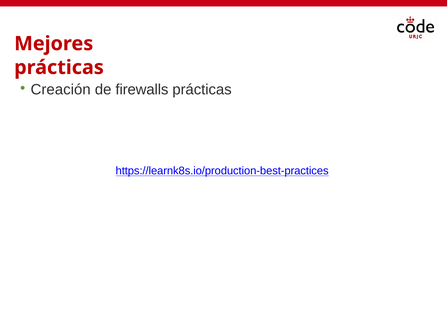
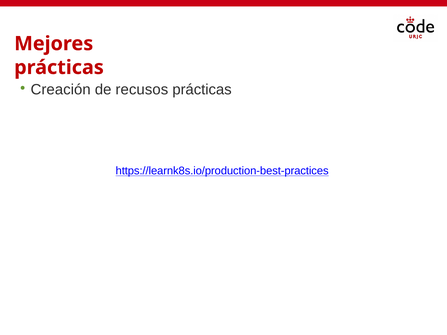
firewalls: firewalls -> recusos
